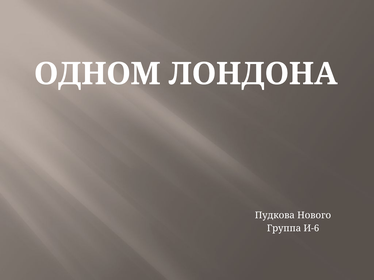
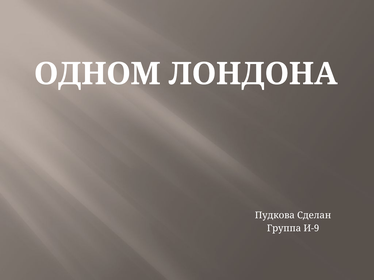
Нового: Нового -> Сделан
И-6: И-6 -> И-9
